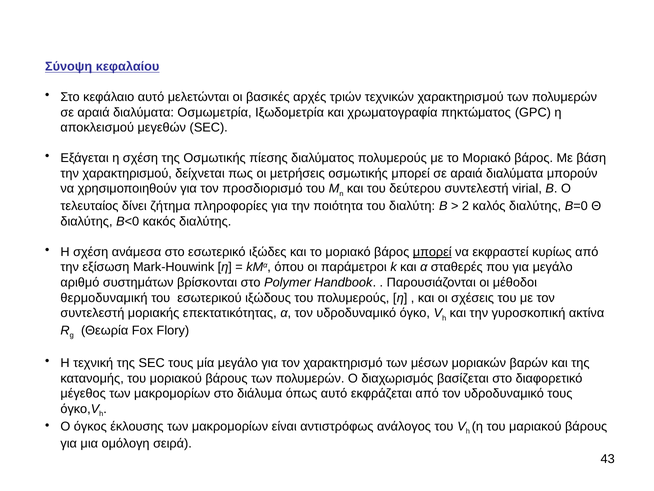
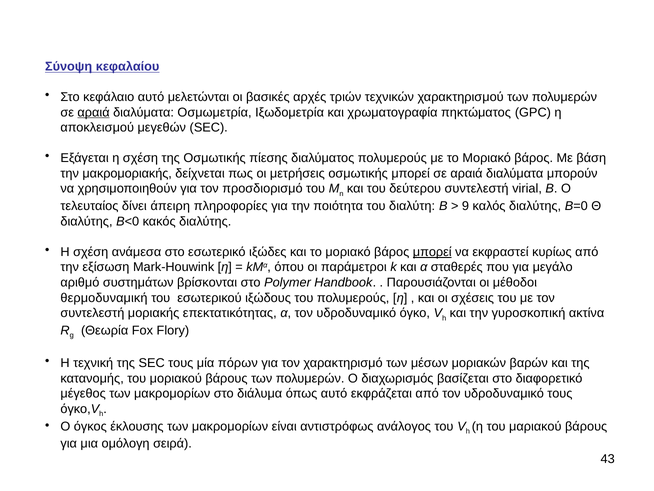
αραιά at (94, 112) underline: none -> present
την χαρακτηρισμού: χαρακτηρισμού -> μακρομοριακής
ζήτημα: ζήτημα -> άπειρη
2: 2 -> 9
μία μεγάλο: μεγάλο -> πόρων
